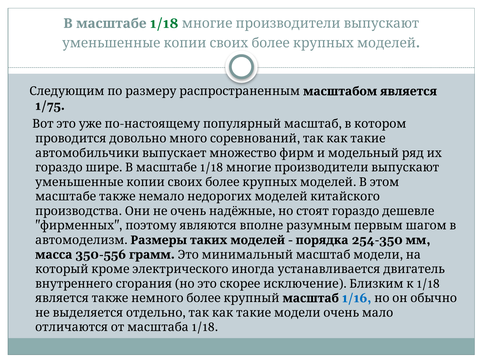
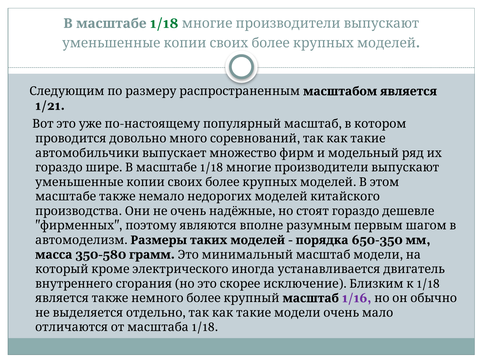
1/75: 1/75 -> 1/21
254-350: 254-350 -> 650-350
350-556: 350-556 -> 350-580
1/16 colour: blue -> purple
